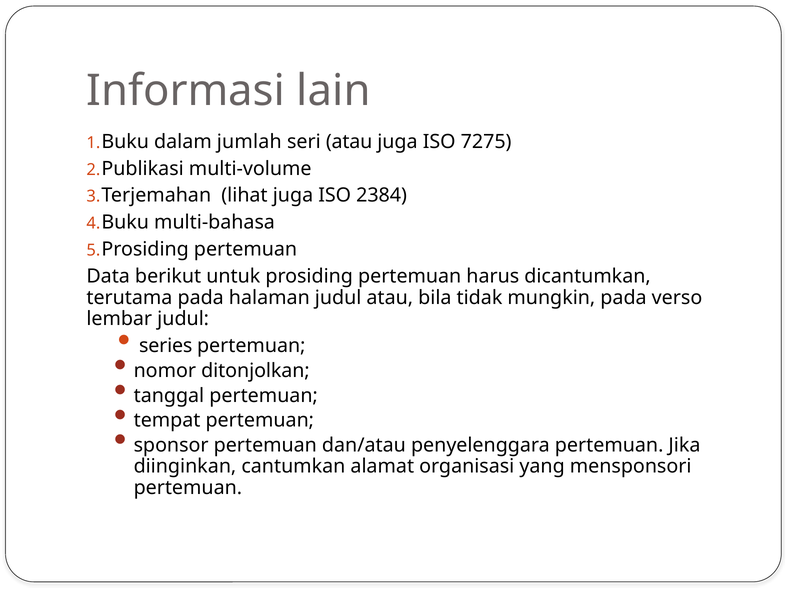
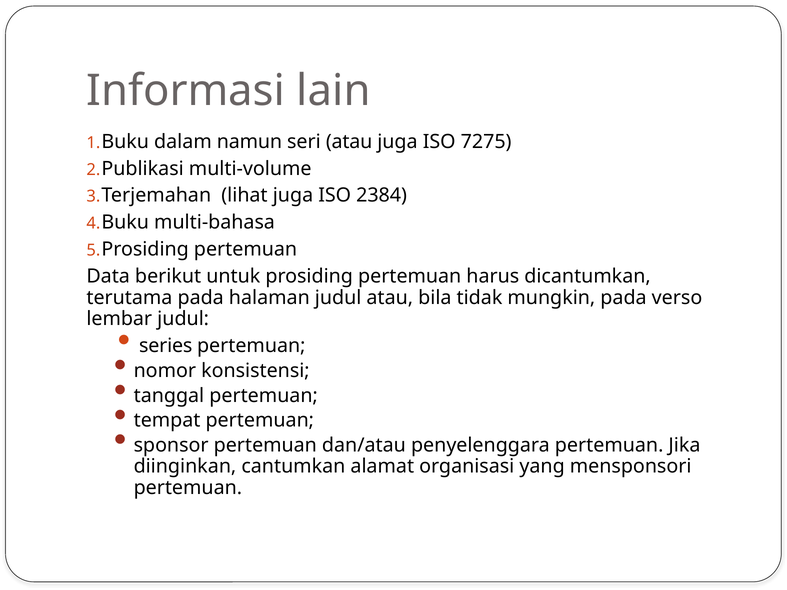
jumlah: jumlah -> namun
ditonjolkan: ditonjolkan -> konsistensi
